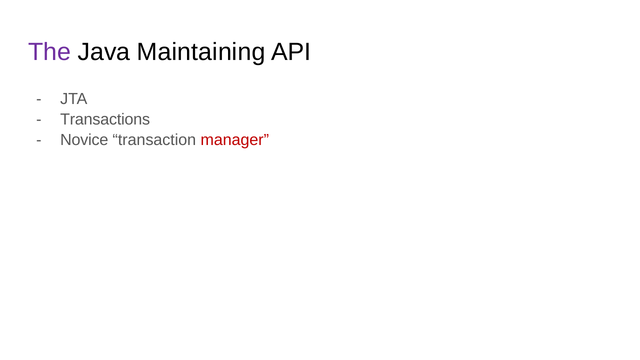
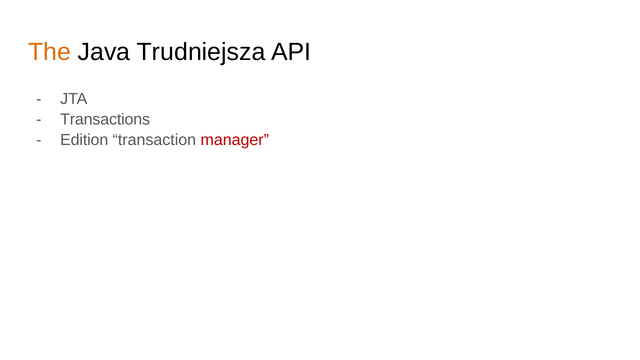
The colour: purple -> orange
Maintaining: Maintaining -> Trudniejsza
Novice: Novice -> Edition
